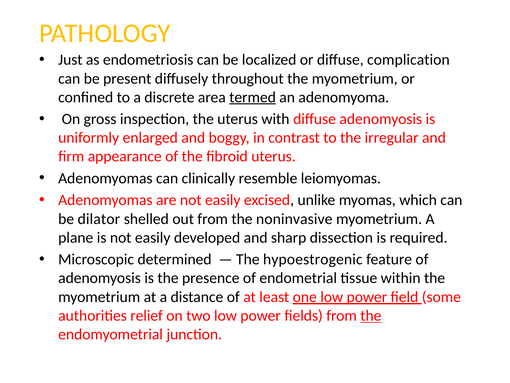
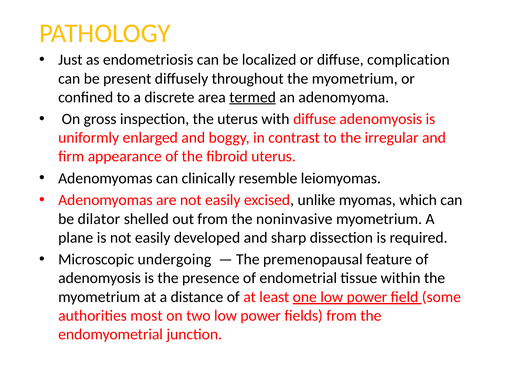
determined: determined -> undergoing
hypoestrogenic: hypoestrogenic -> premenopausal
relief: relief -> most
the at (371, 315) underline: present -> none
